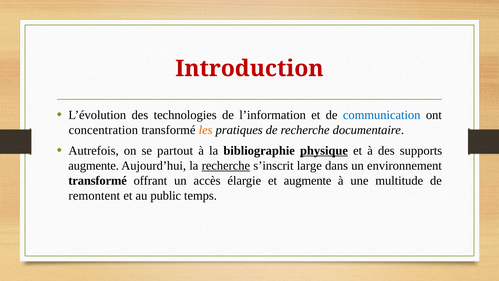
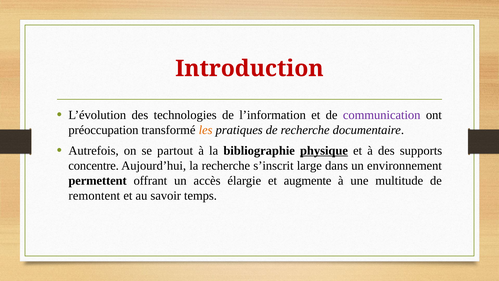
communication colour: blue -> purple
concentration: concentration -> préoccupation
augmente at (94, 165): augmente -> concentre
recherche at (226, 165) underline: present -> none
transformé at (98, 180): transformé -> permettent
public: public -> savoir
